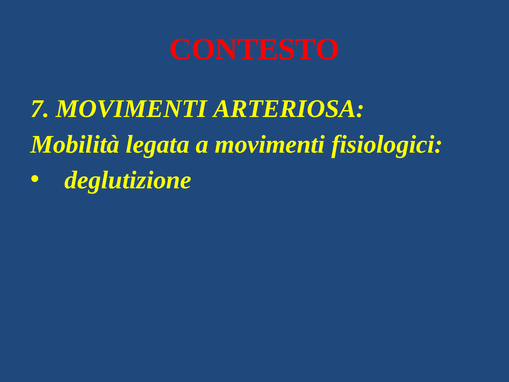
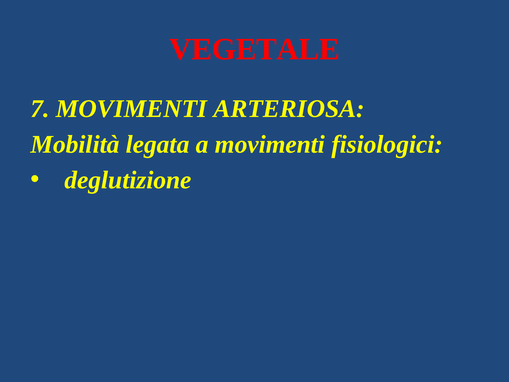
CONTESTO: CONTESTO -> VEGETALE
